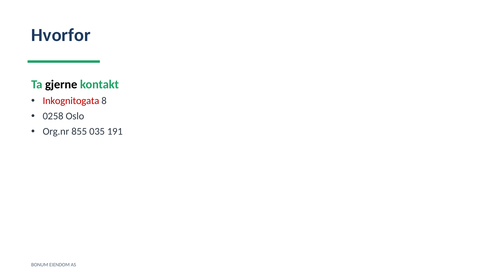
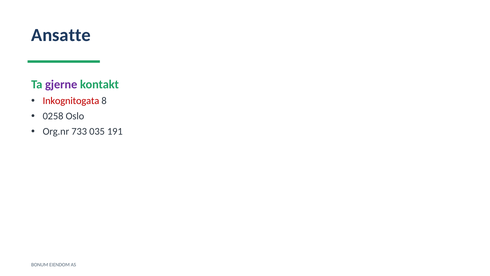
Hvorfor: Hvorfor -> Ansatte
gjerne colour: black -> purple
855: 855 -> 733
